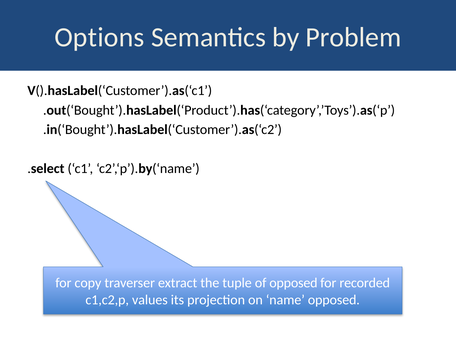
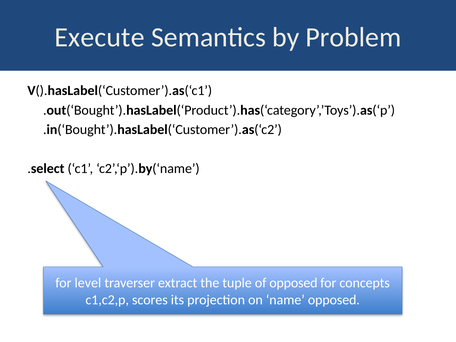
Options: Options -> Execute
copy: copy -> level
recorded: recorded -> concepts
values: values -> scores
